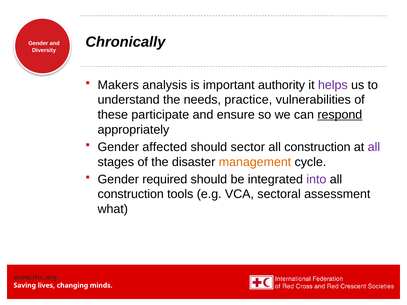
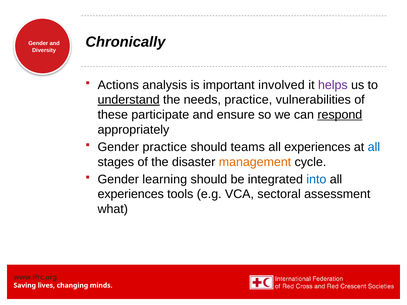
Makers: Makers -> Actions
authority: authority -> involved
understand underline: none -> present
Gender affected: affected -> practice
sector: sector -> teams
construction at (317, 147): construction -> experiences
all at (374, 147) colour: purple -> blue
required: required -> learning
into colour: purple -> blue
construction at (131, 194): construction -> experiences
